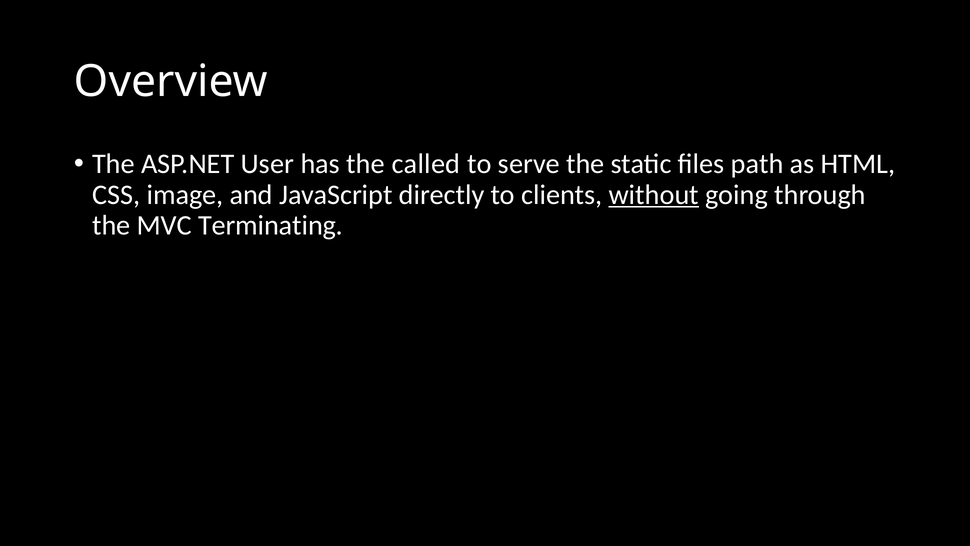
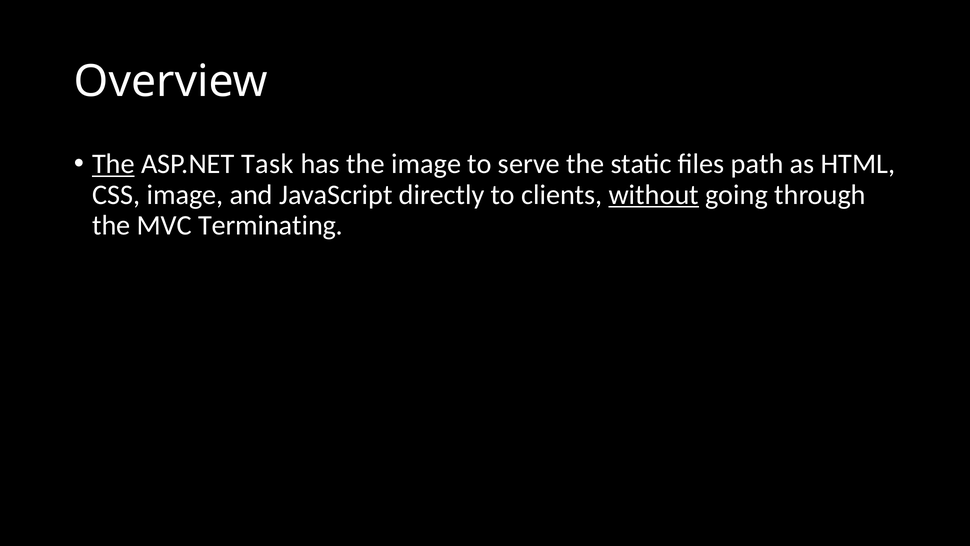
The at (113, 164) underline: none -> present
User: User -> Task
the called: called -> image
